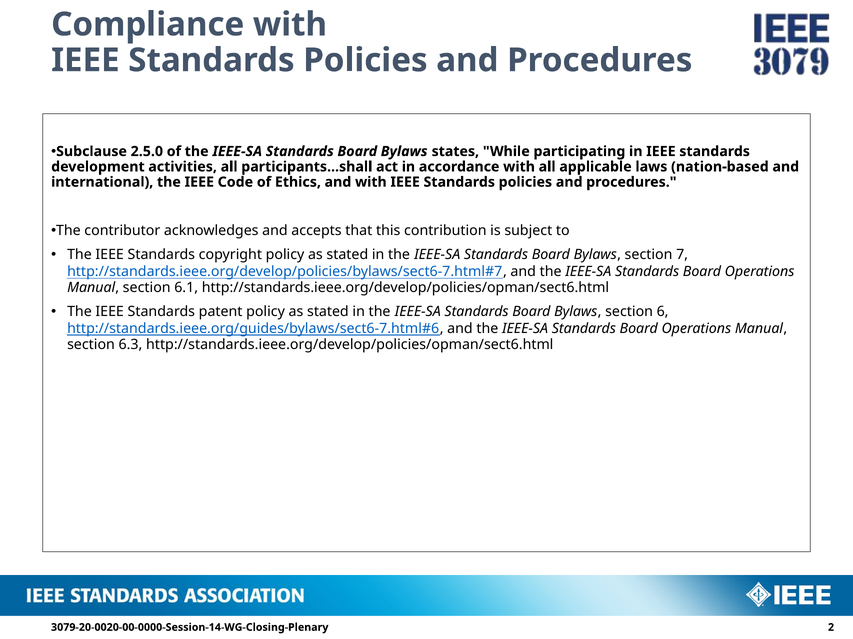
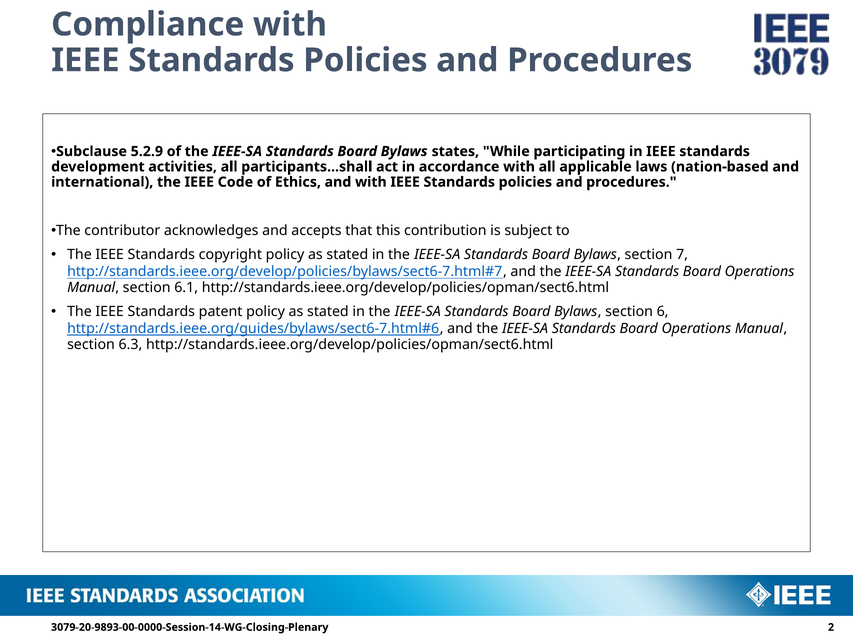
2.5.0: 2.5.0 -> 5.2.9
3079-20-0020-00-0000-Session-14-WG-Closing-Plenary: 3079-20-0020-00-0000-Session-14-WG-Closing-Plenary -> 3079-20-9893-00-0000-Session-14-WG-Closing-Plenary
